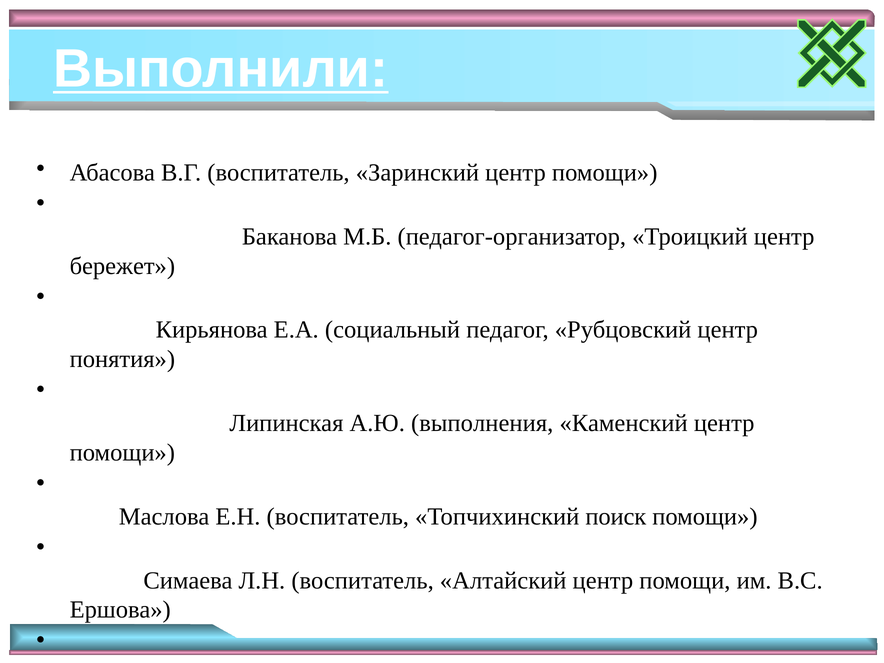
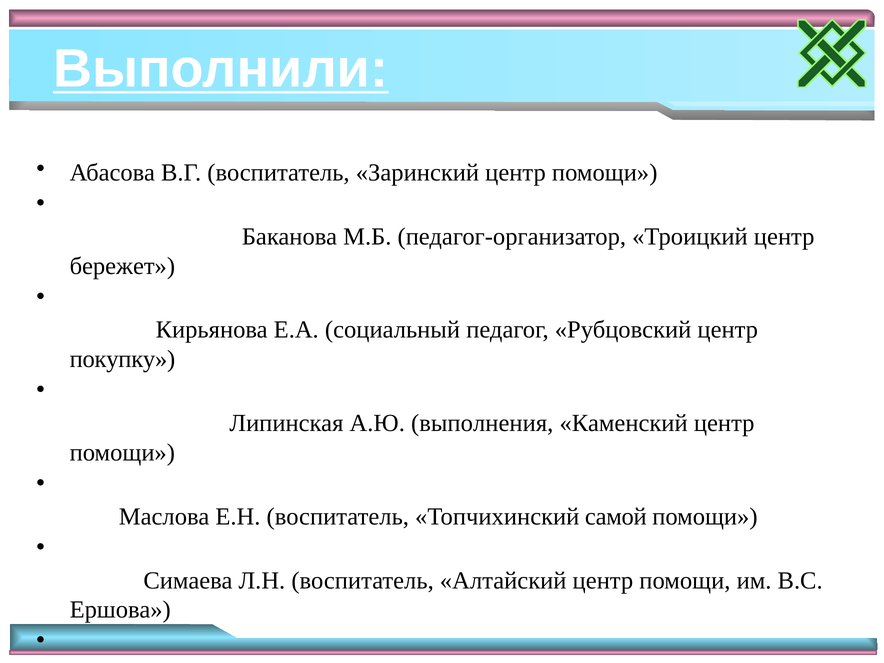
понятия: понятия -> покупку
поиск: поиск -> самой
